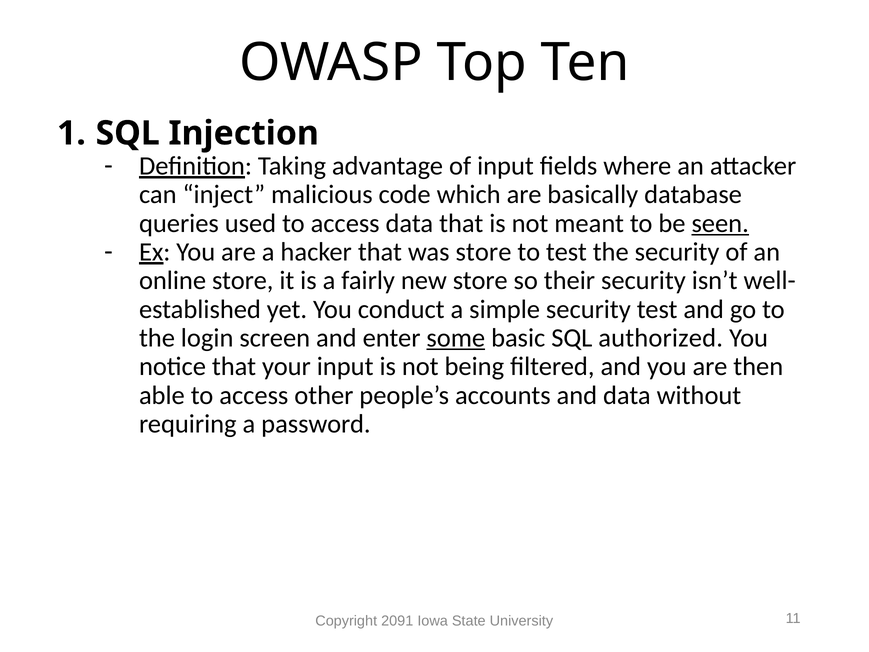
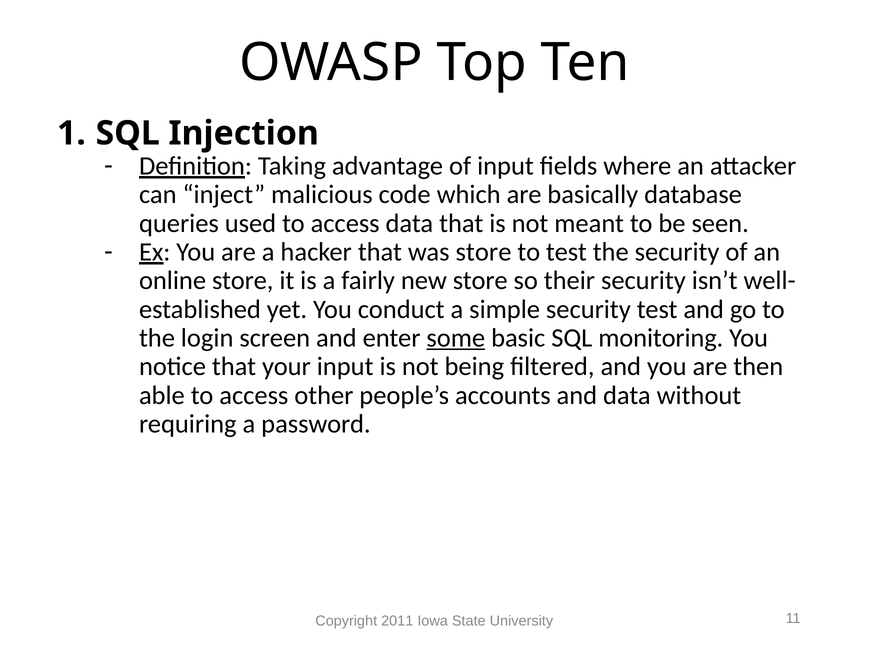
seen underline: present -> none
authorized: authorized -> monitoring
2091: 2091 -> 2011
